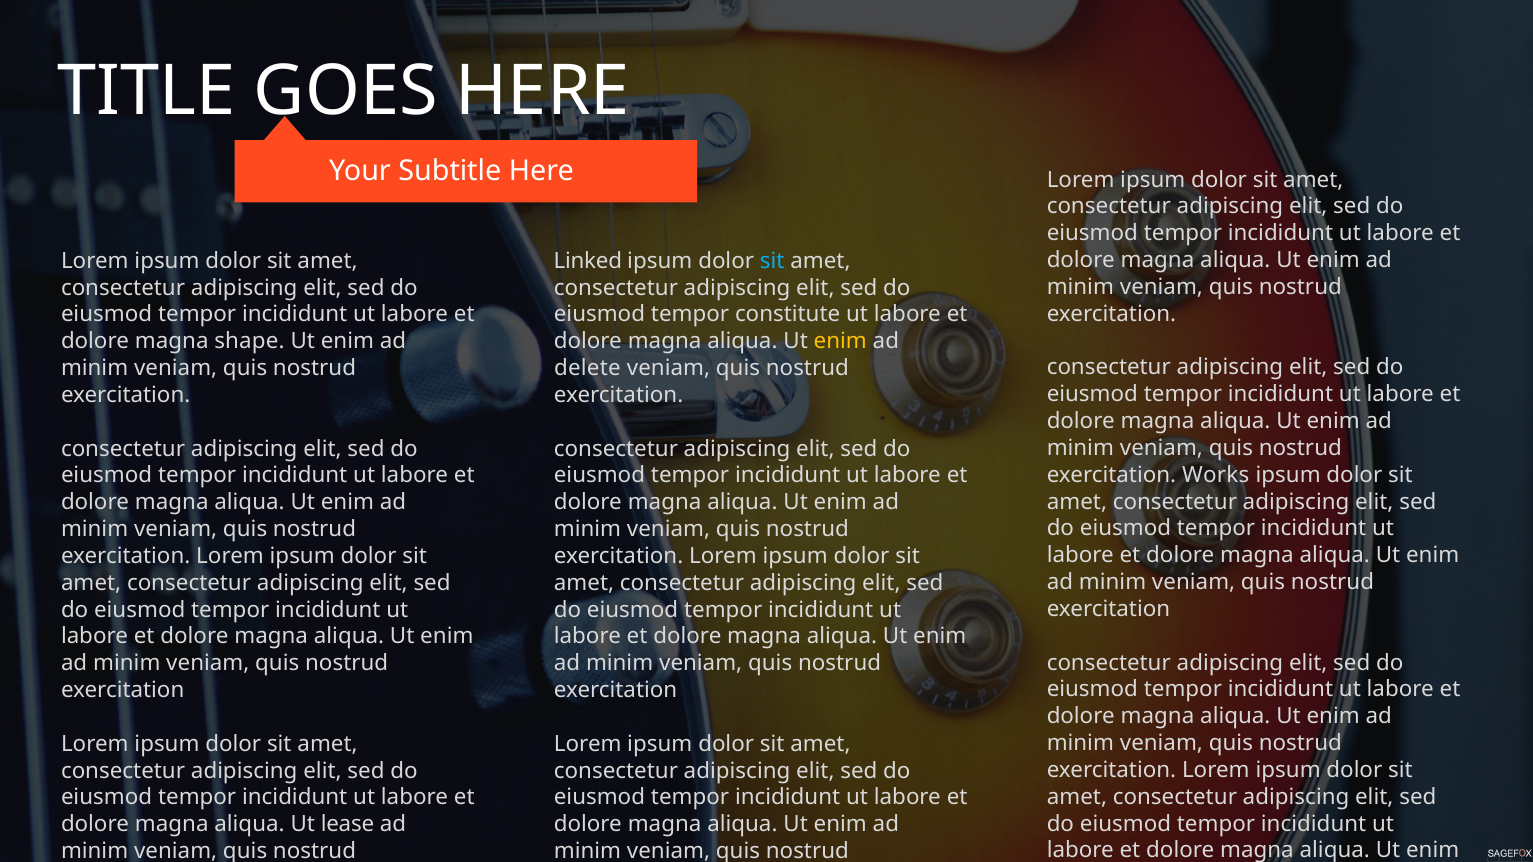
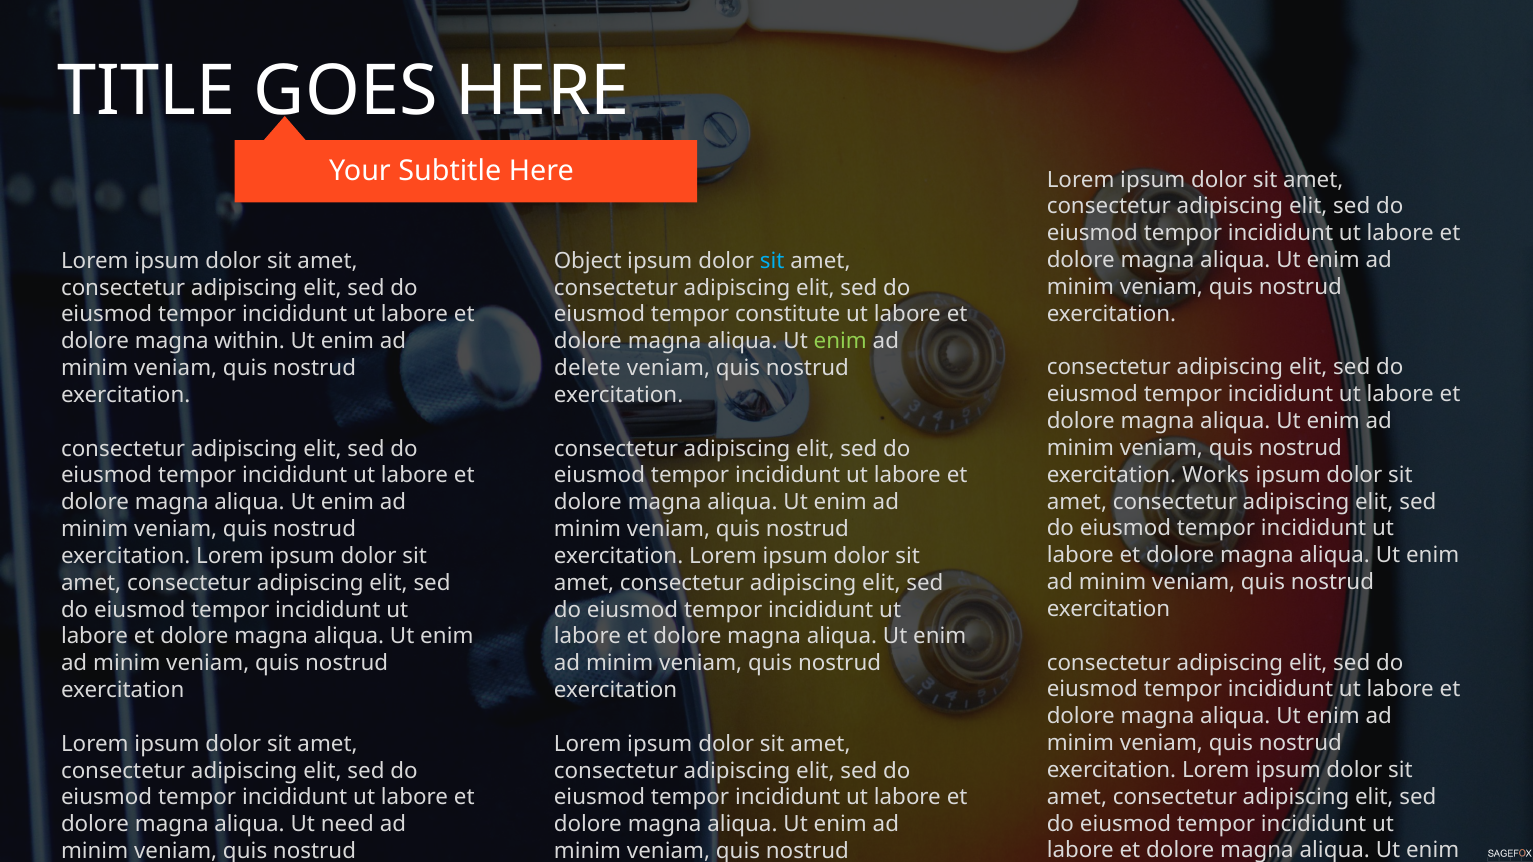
Linked: Linked -> Object
shape: shape -> within
enim at (840, 342) colour: yellow -> light green
lease: lease -> need
